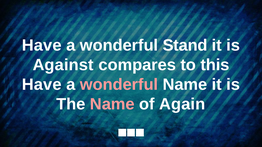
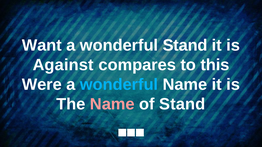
Have at (42, 45): Have -> Want
Have at (42, 85): Have -> Were
wonderful at (119, 85) colour: pink -> light blue
of Again: Again -> Stand
